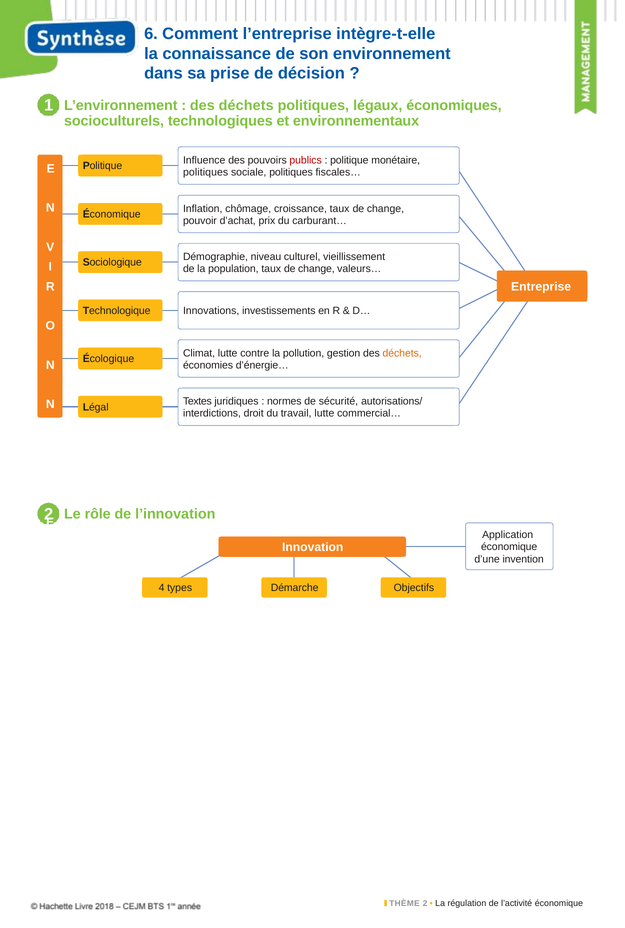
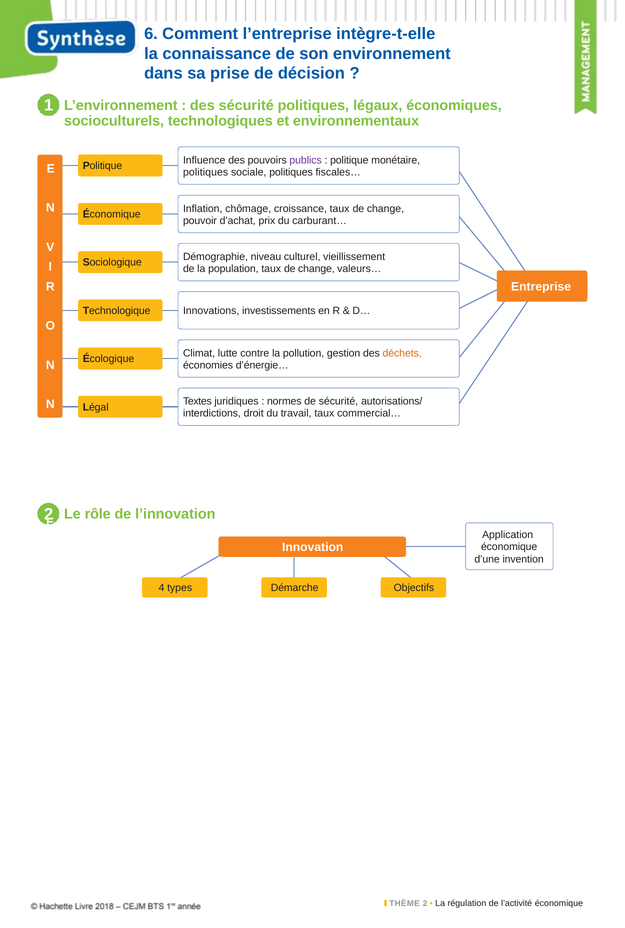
déchets at (246, 105): déchets -> sécurité
publics colour: red -> purple
travail lutte: lutte -> taux
